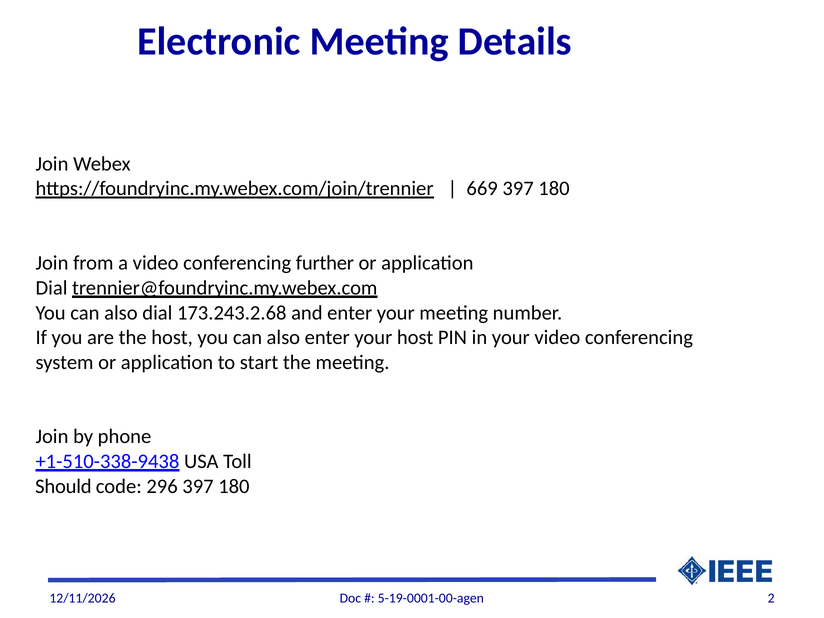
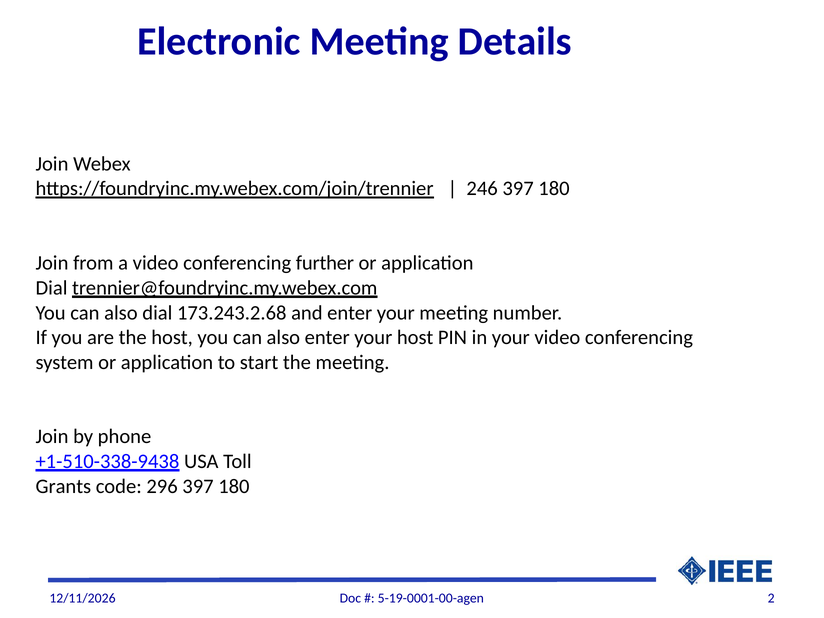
669: 669 -> 246
Should: Should -> Grants
